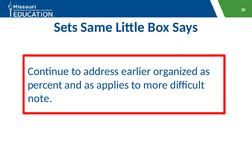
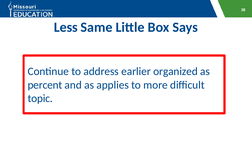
Sets: Sets -> Less
note: note -> topic
